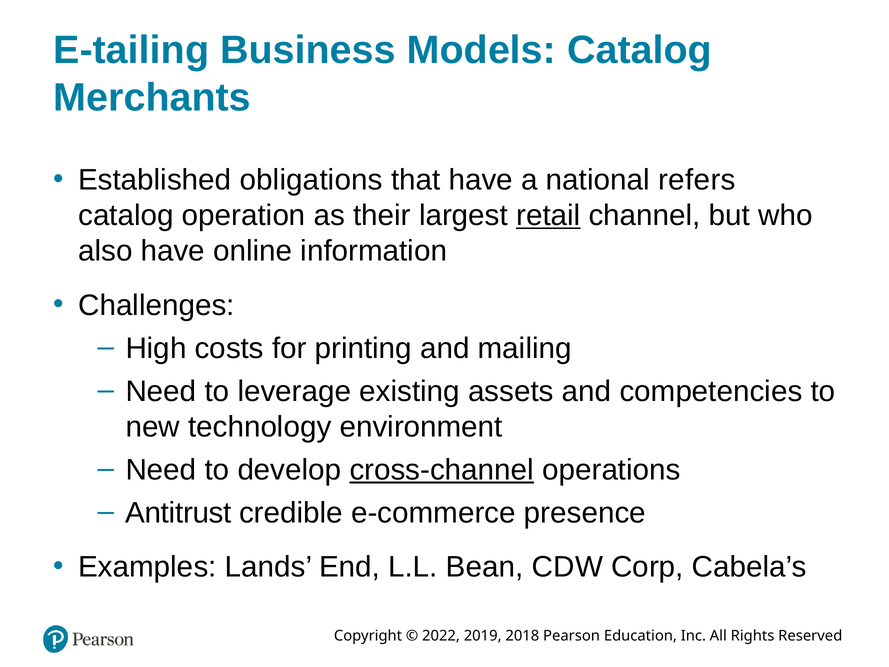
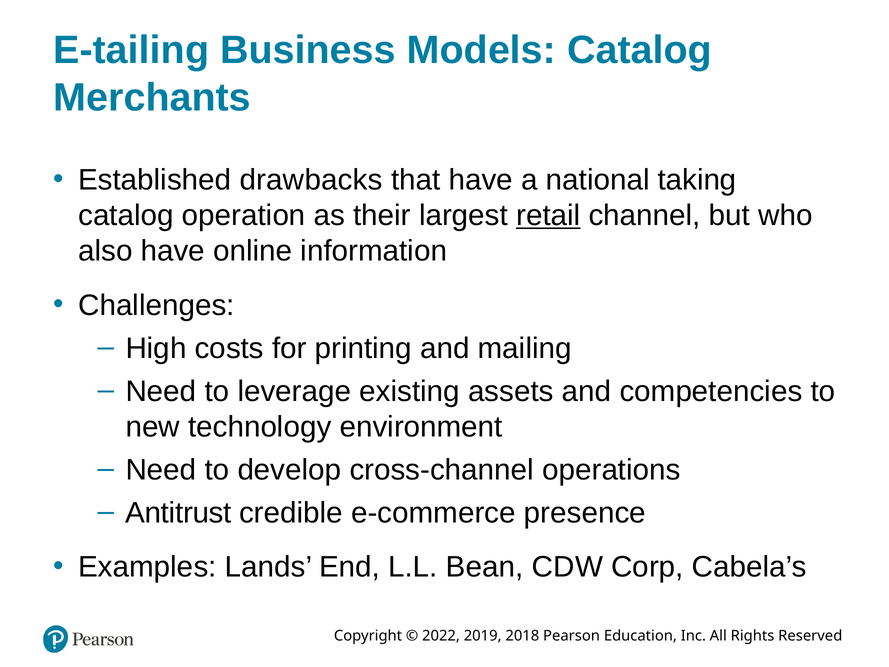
obligations: obligations -> drawbacks
refers: refers -> taking
cross-channel underline: present -> none
